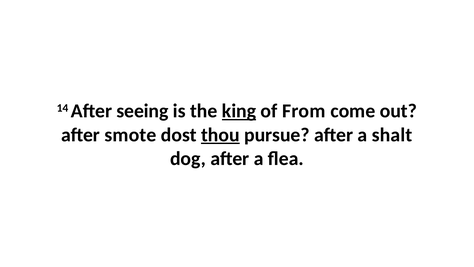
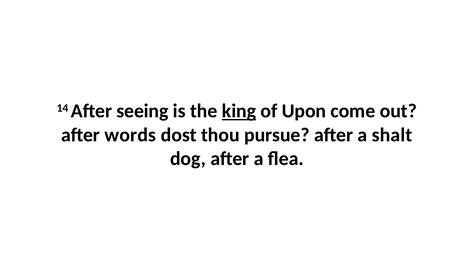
From: From -> Upon
smote: smote -> words
thou underline: present -> none
